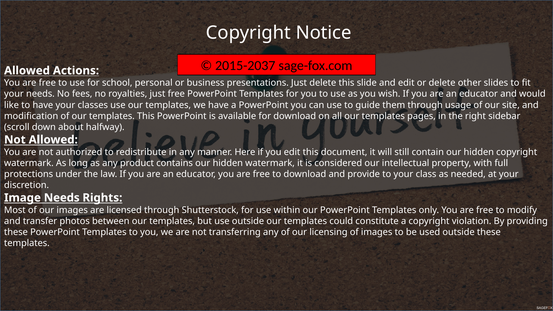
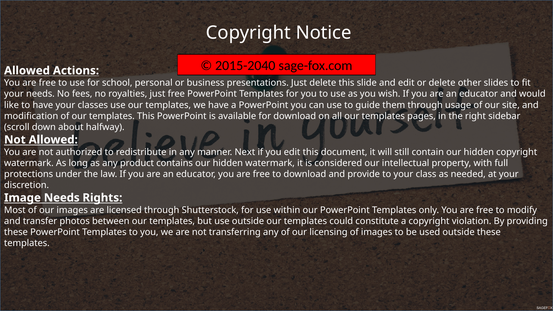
2015-2037: 2015-2037 -> 2015-2040
Here: Here -> Next
